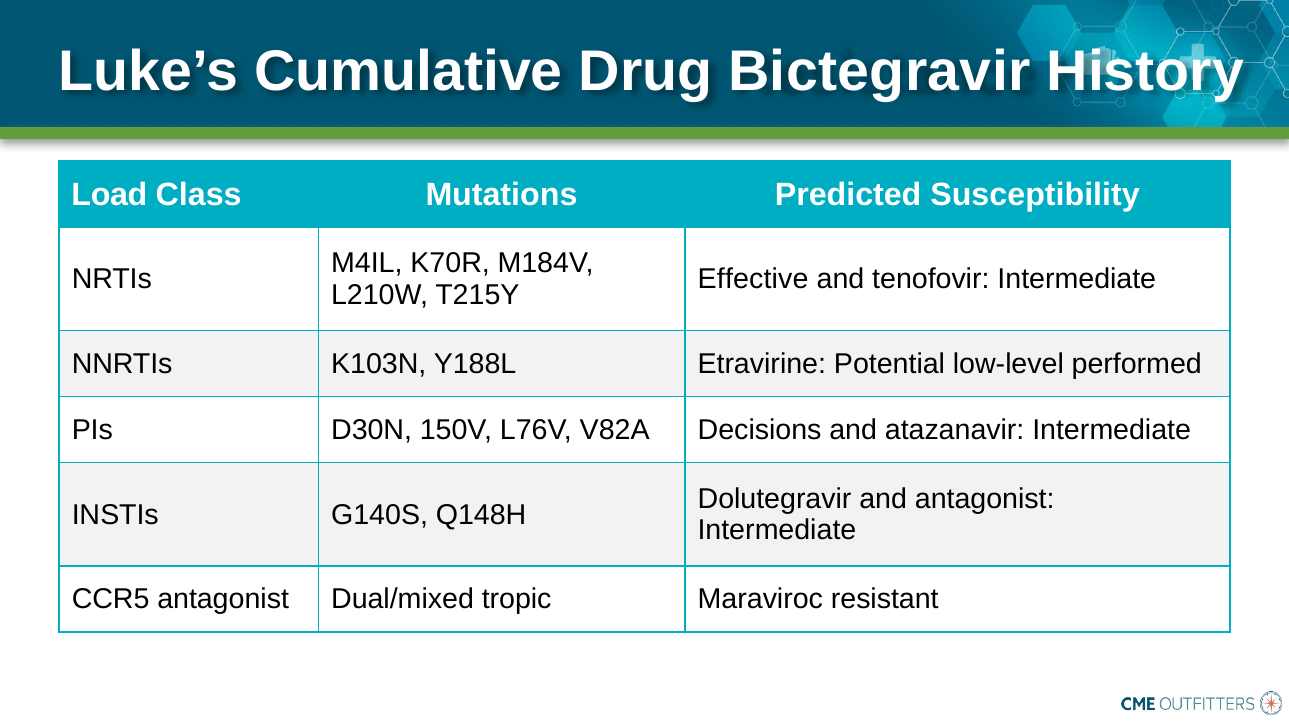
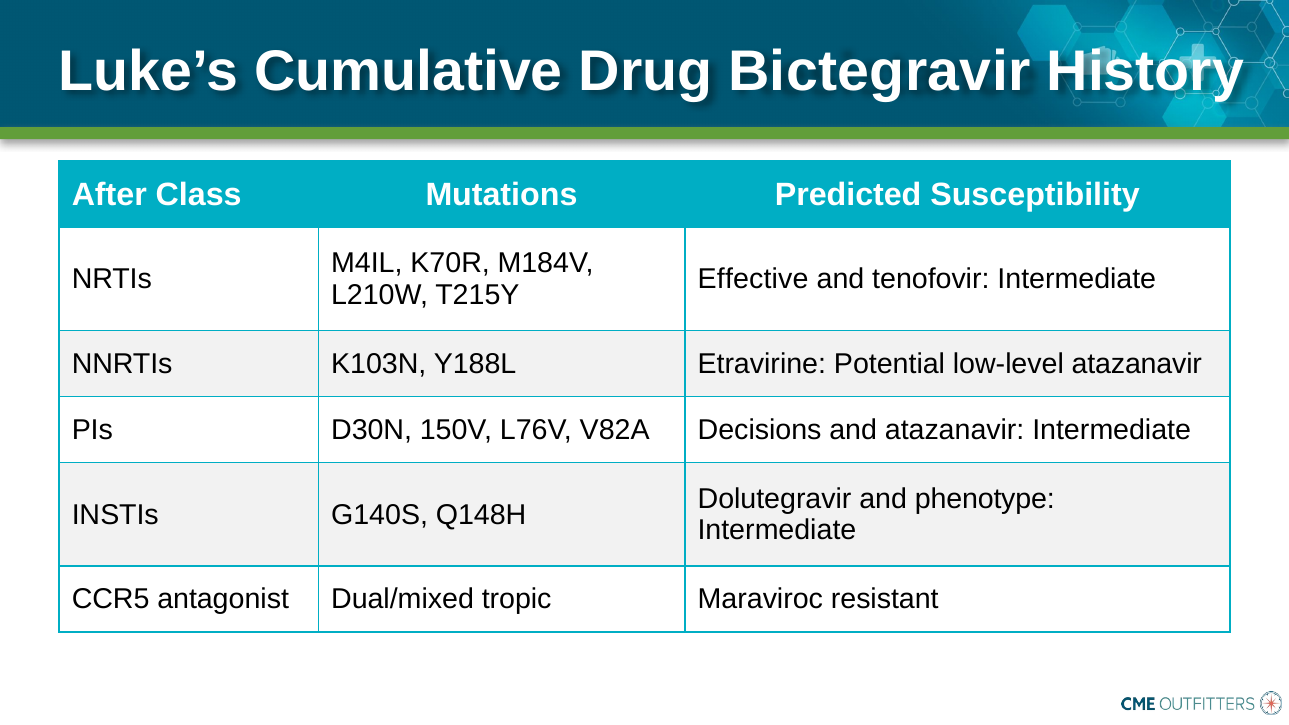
Load: Load -> After
low-level performed: performed -> atazanavir
and antagonist: antagonist -> phenotype
